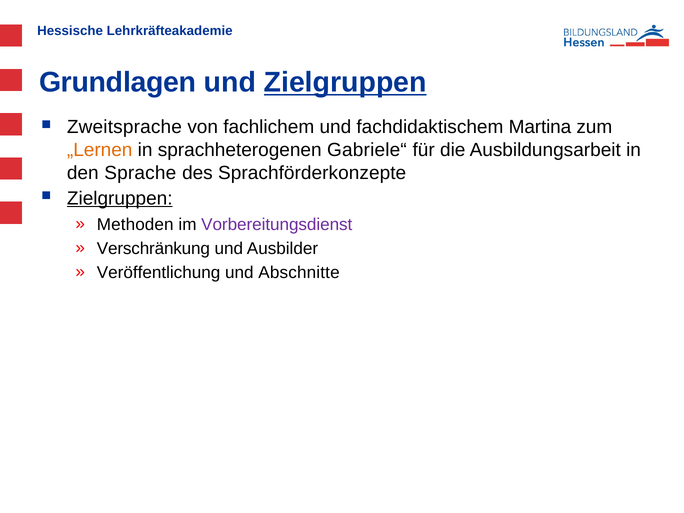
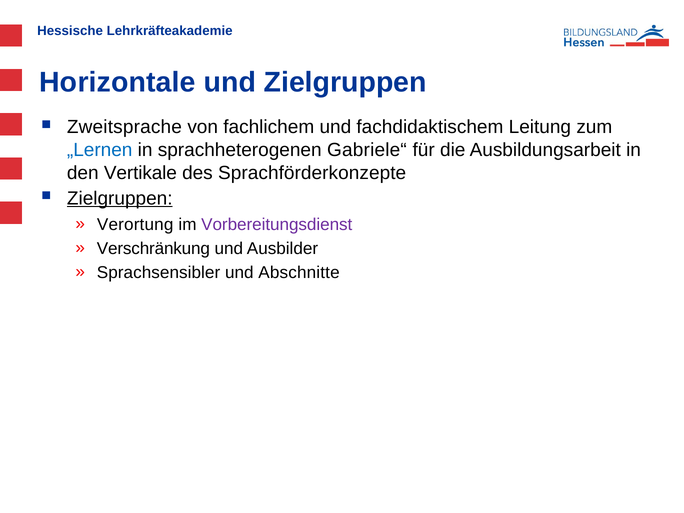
Grundlagen: Grundlagen -> Horizontale
Zielgruppen at (345, 83) underline: present -> none
Martina: Martina -> Leitung
„Lernen colour: orange -> blue
Sprache: Sprache -> Vertikale
Methoden: Methoden -> Verortung
Veröffentlichung: Veröffentlichung -> Sprachsensibler
